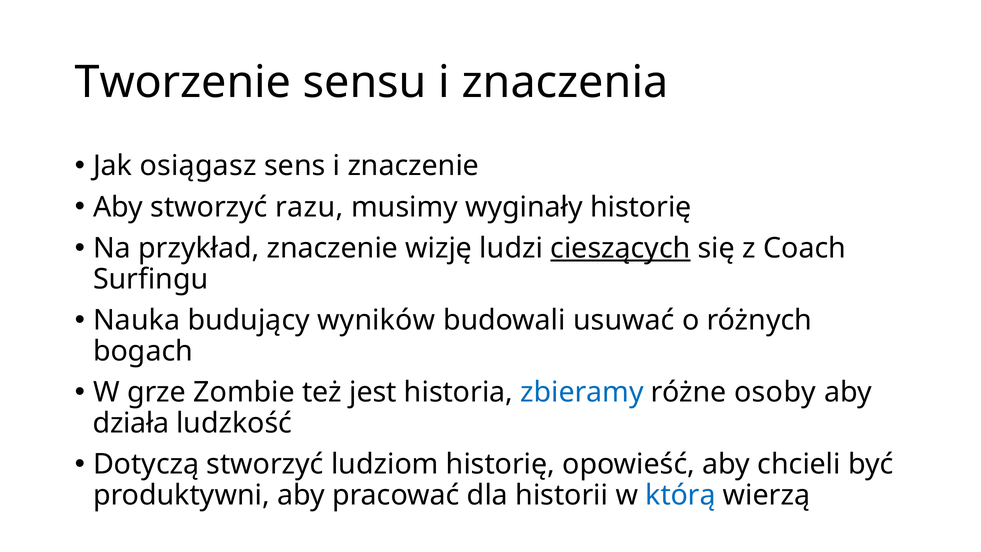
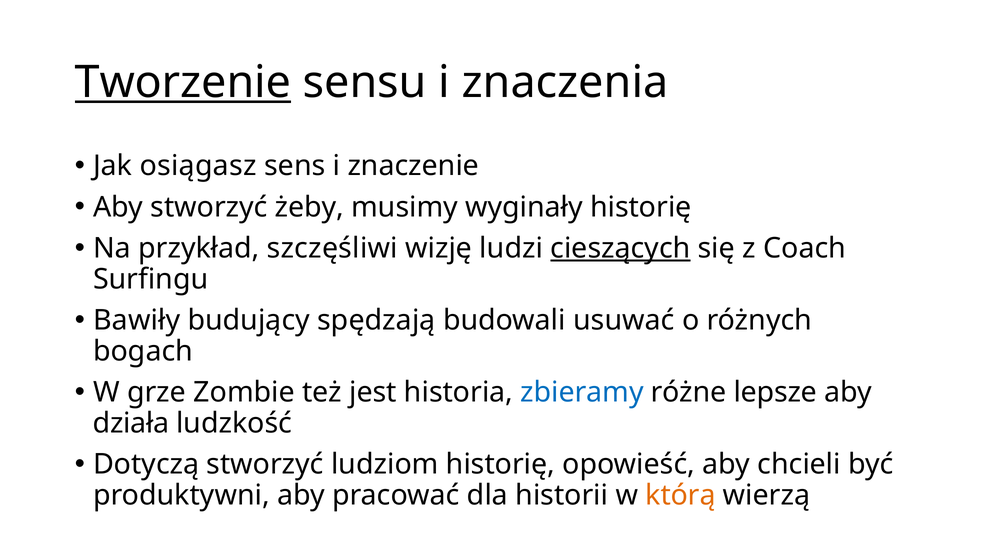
Tworzenie underline: none -> present
razu: razu -> żeby
przykład znaczenie: znaczenie -> szczęśliwi
Nauka: Nauka -> Bawiły
wyników: wyników -> spędzają
osoby: osoby -> lepsze
którą colour: blue -> orange
